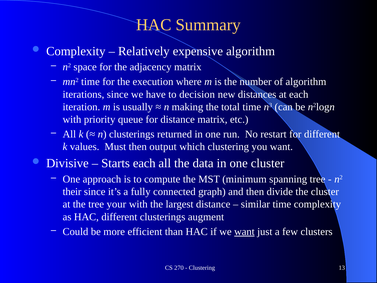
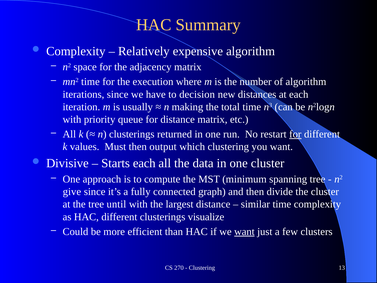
for at (295, 134) underline: none -> present
their: their -> give
your: your -> until
augment: augment -> visualize
